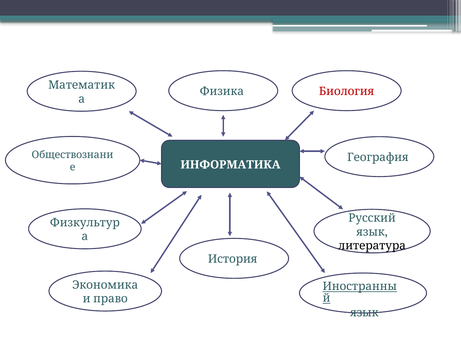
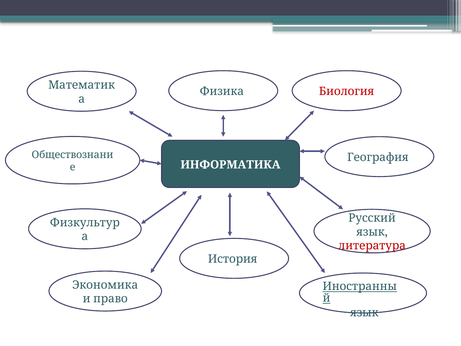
литература colour: black -> red
